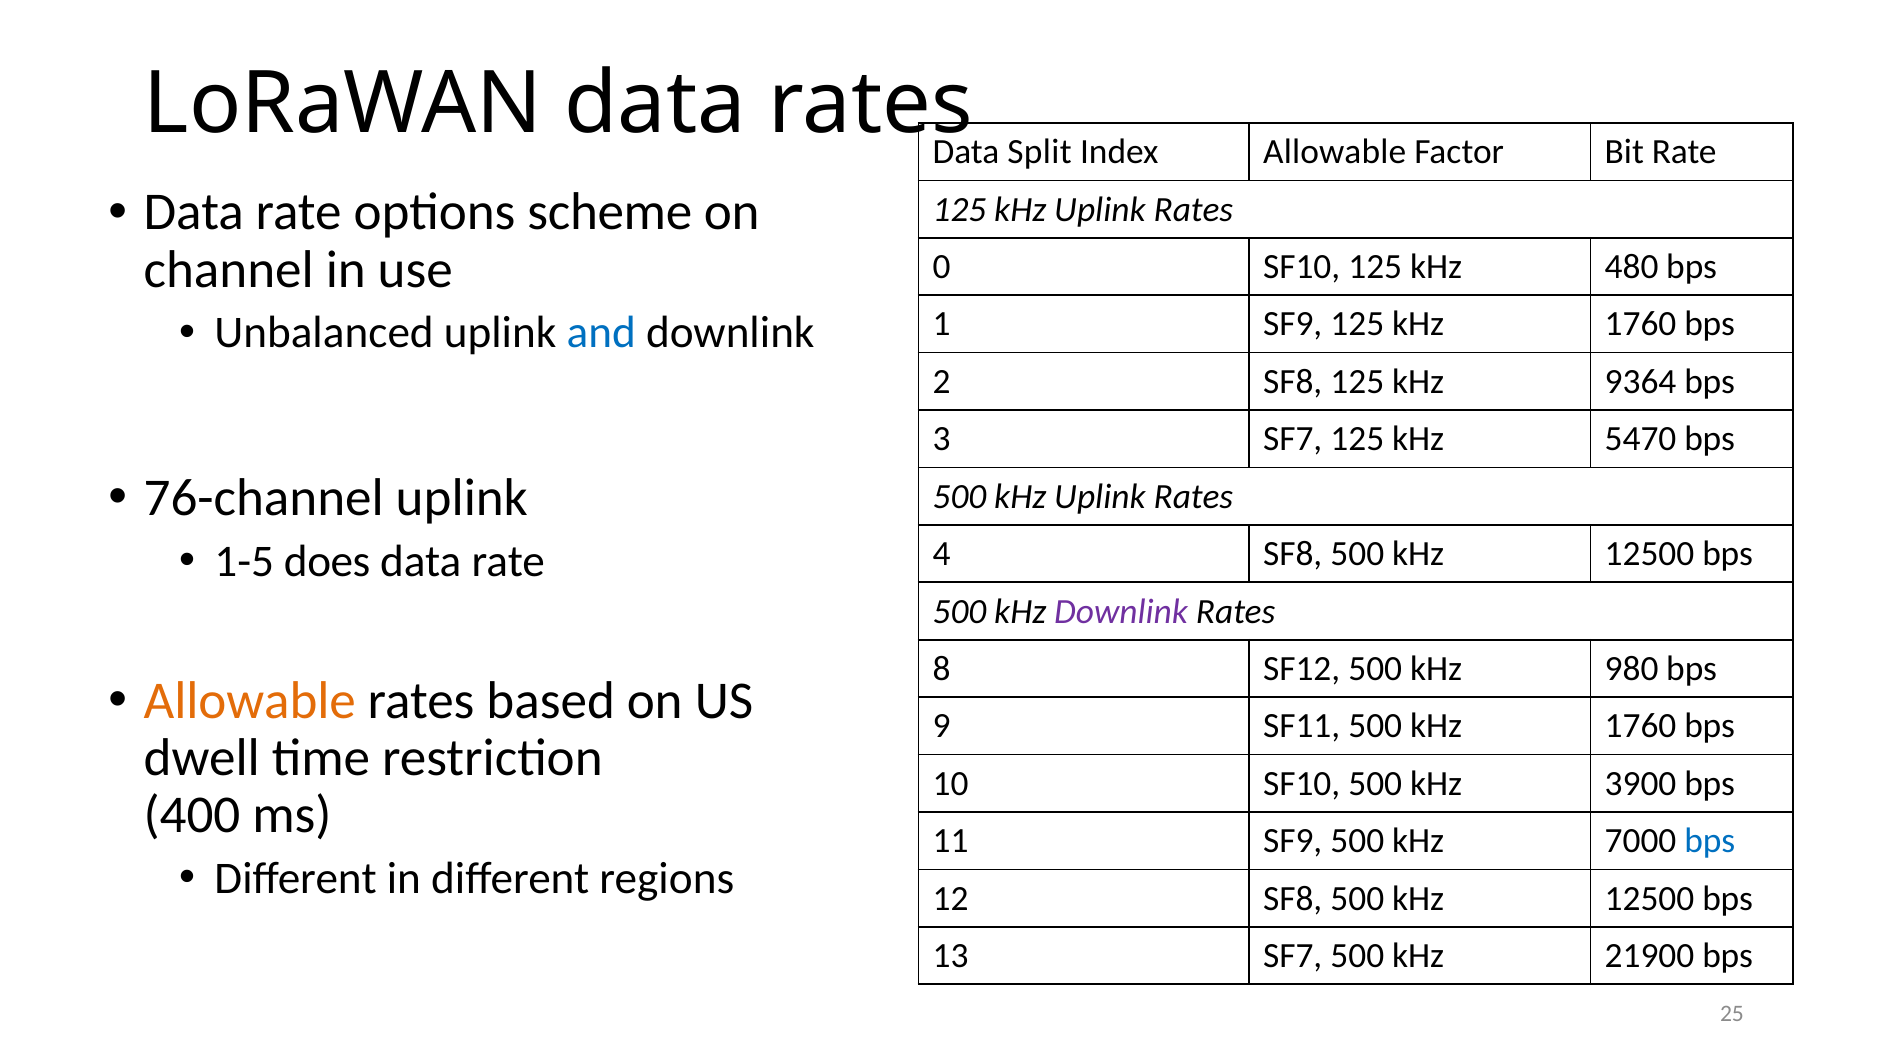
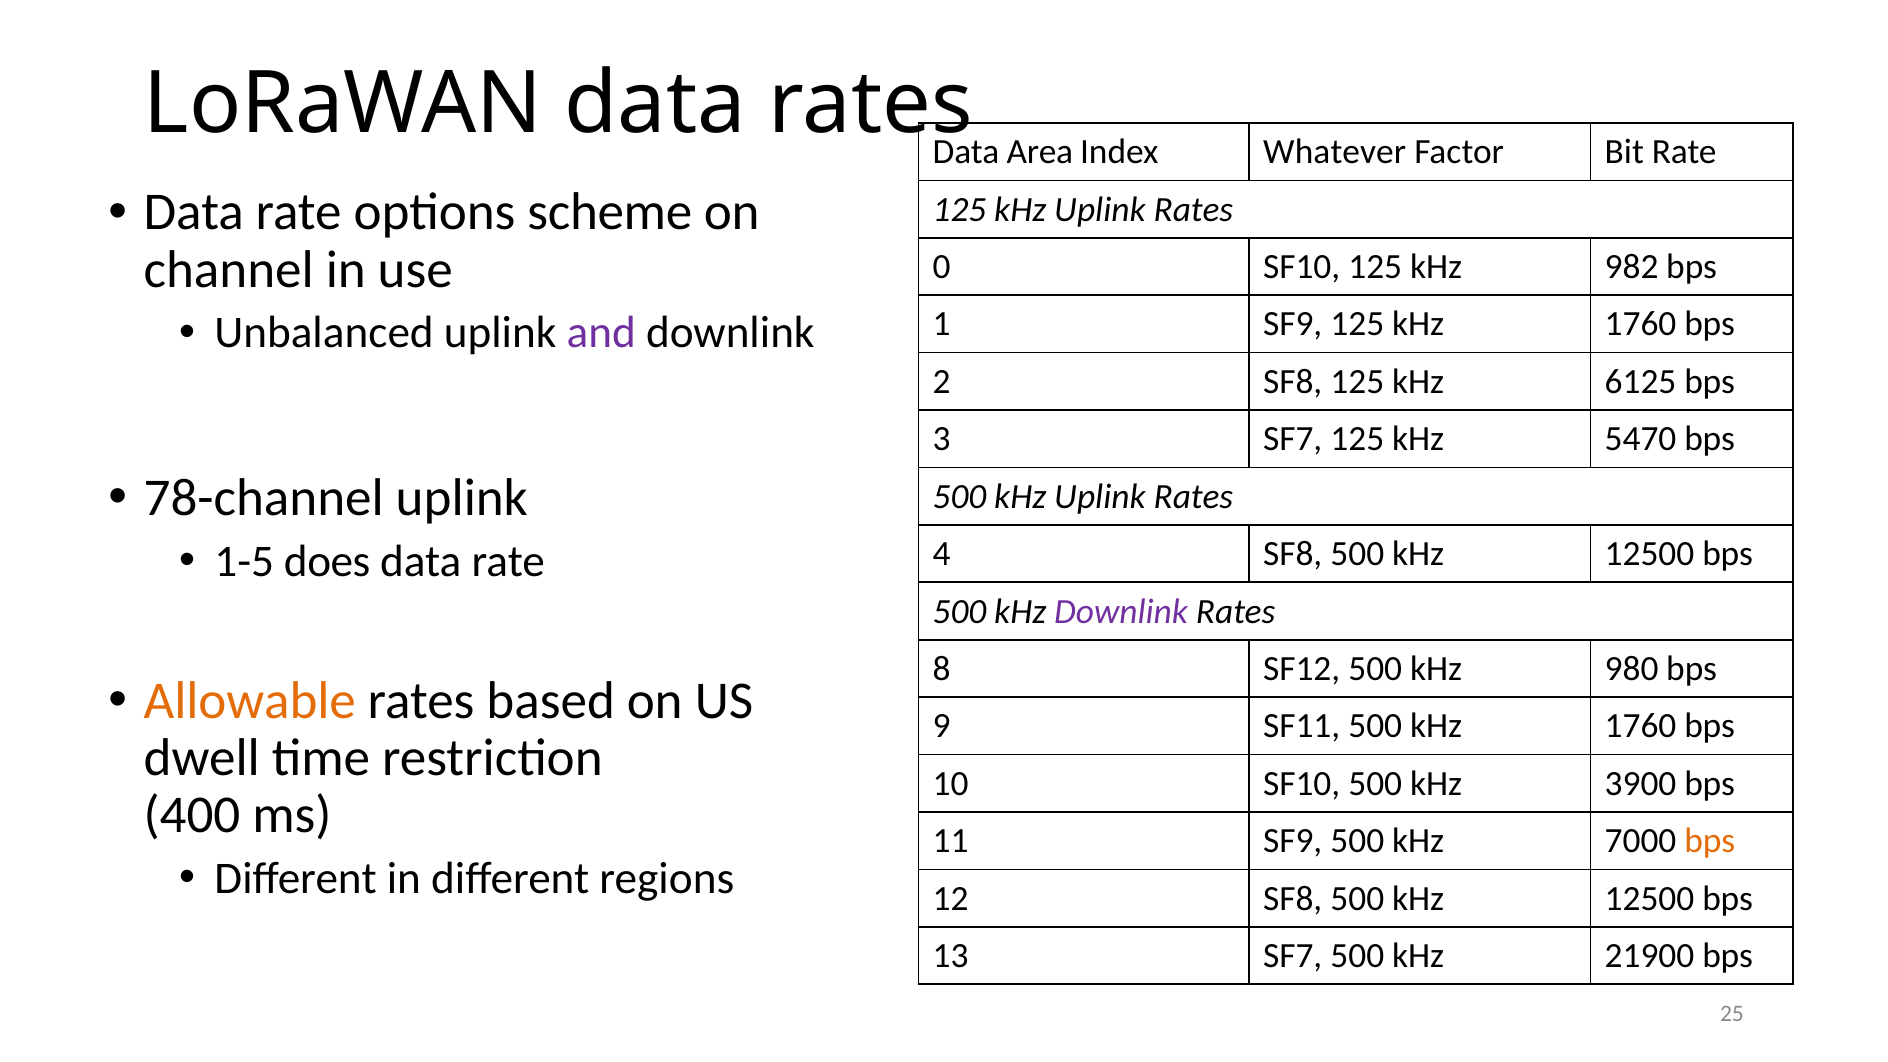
Split: Split -> Area
Index Allowable: Allowable -> Whatever
480: 480 -> 982
and colour: blue -> purple
9364: 9364 -> 6125
76-channel: 76-channel -> 78-channel
bps at (1710, 841) colour: blue -> orange
